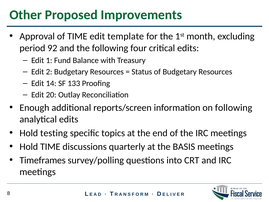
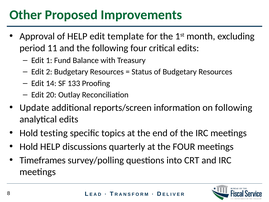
of TIME: TIME -> HELP
92: 92 -> 11
Enough: Enough -> Update
Hold TIME: TIME -> HELP
the BASIS: BASIS -> FOUR
